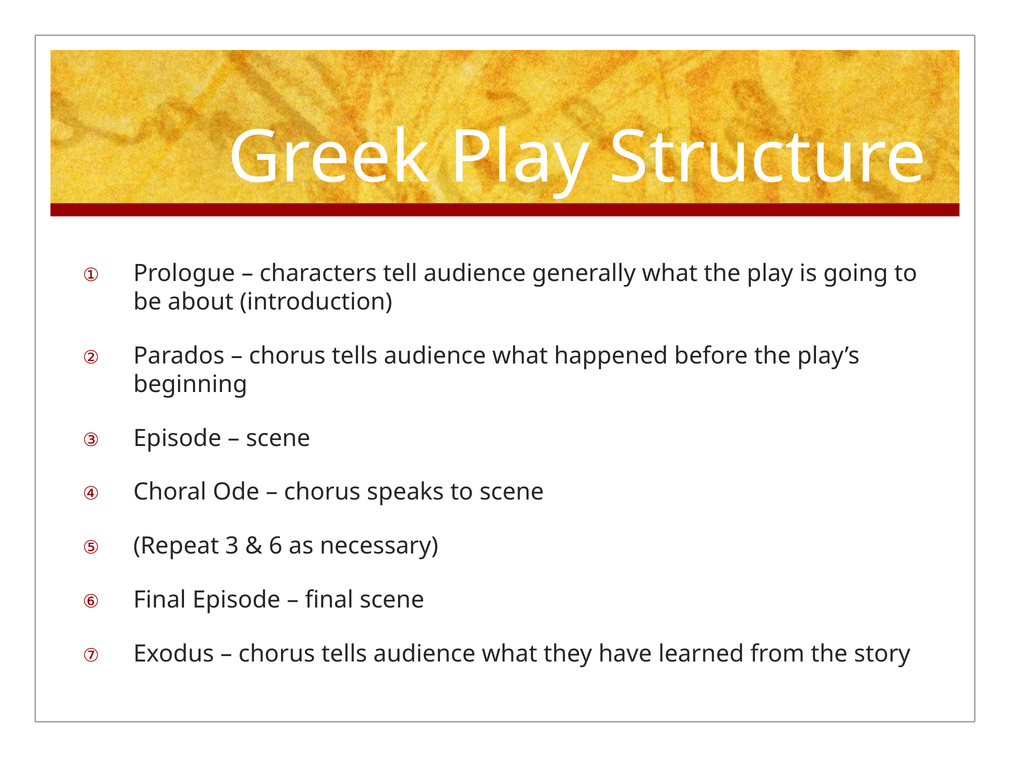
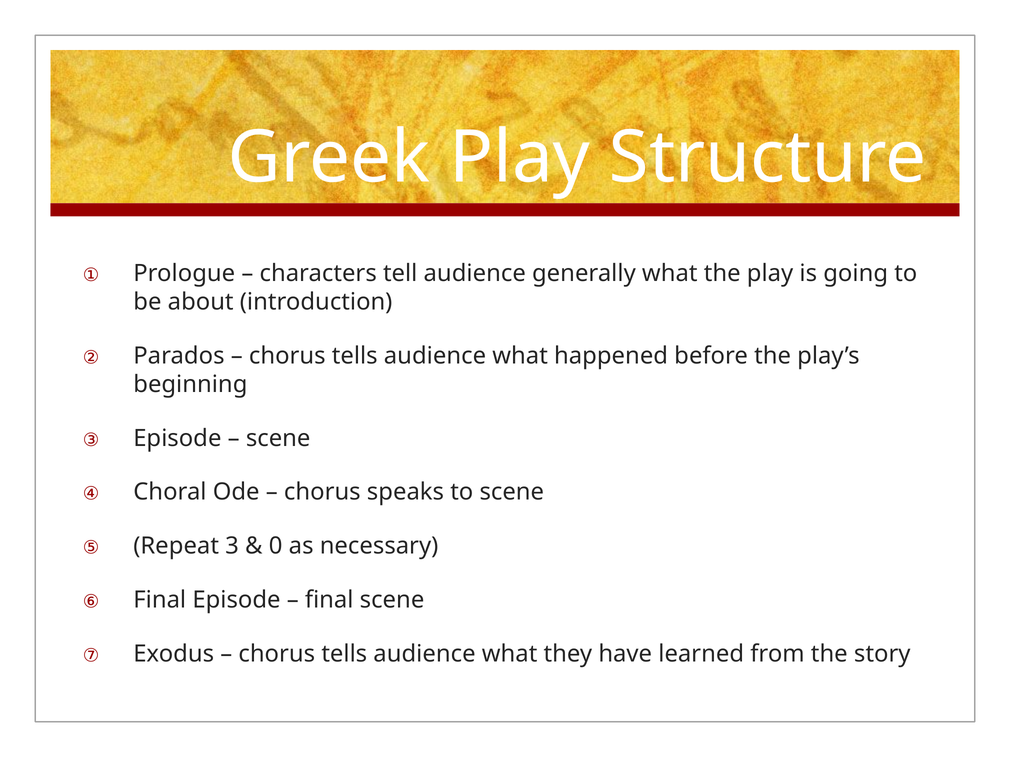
6: 6 -> 0
